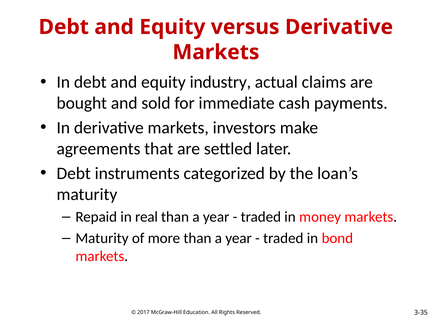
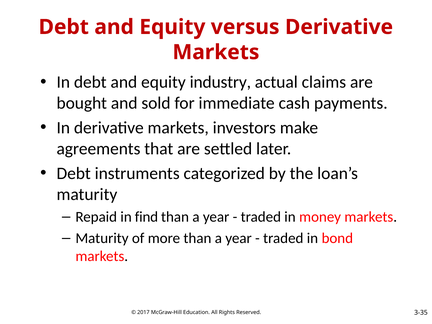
real: real -> find
